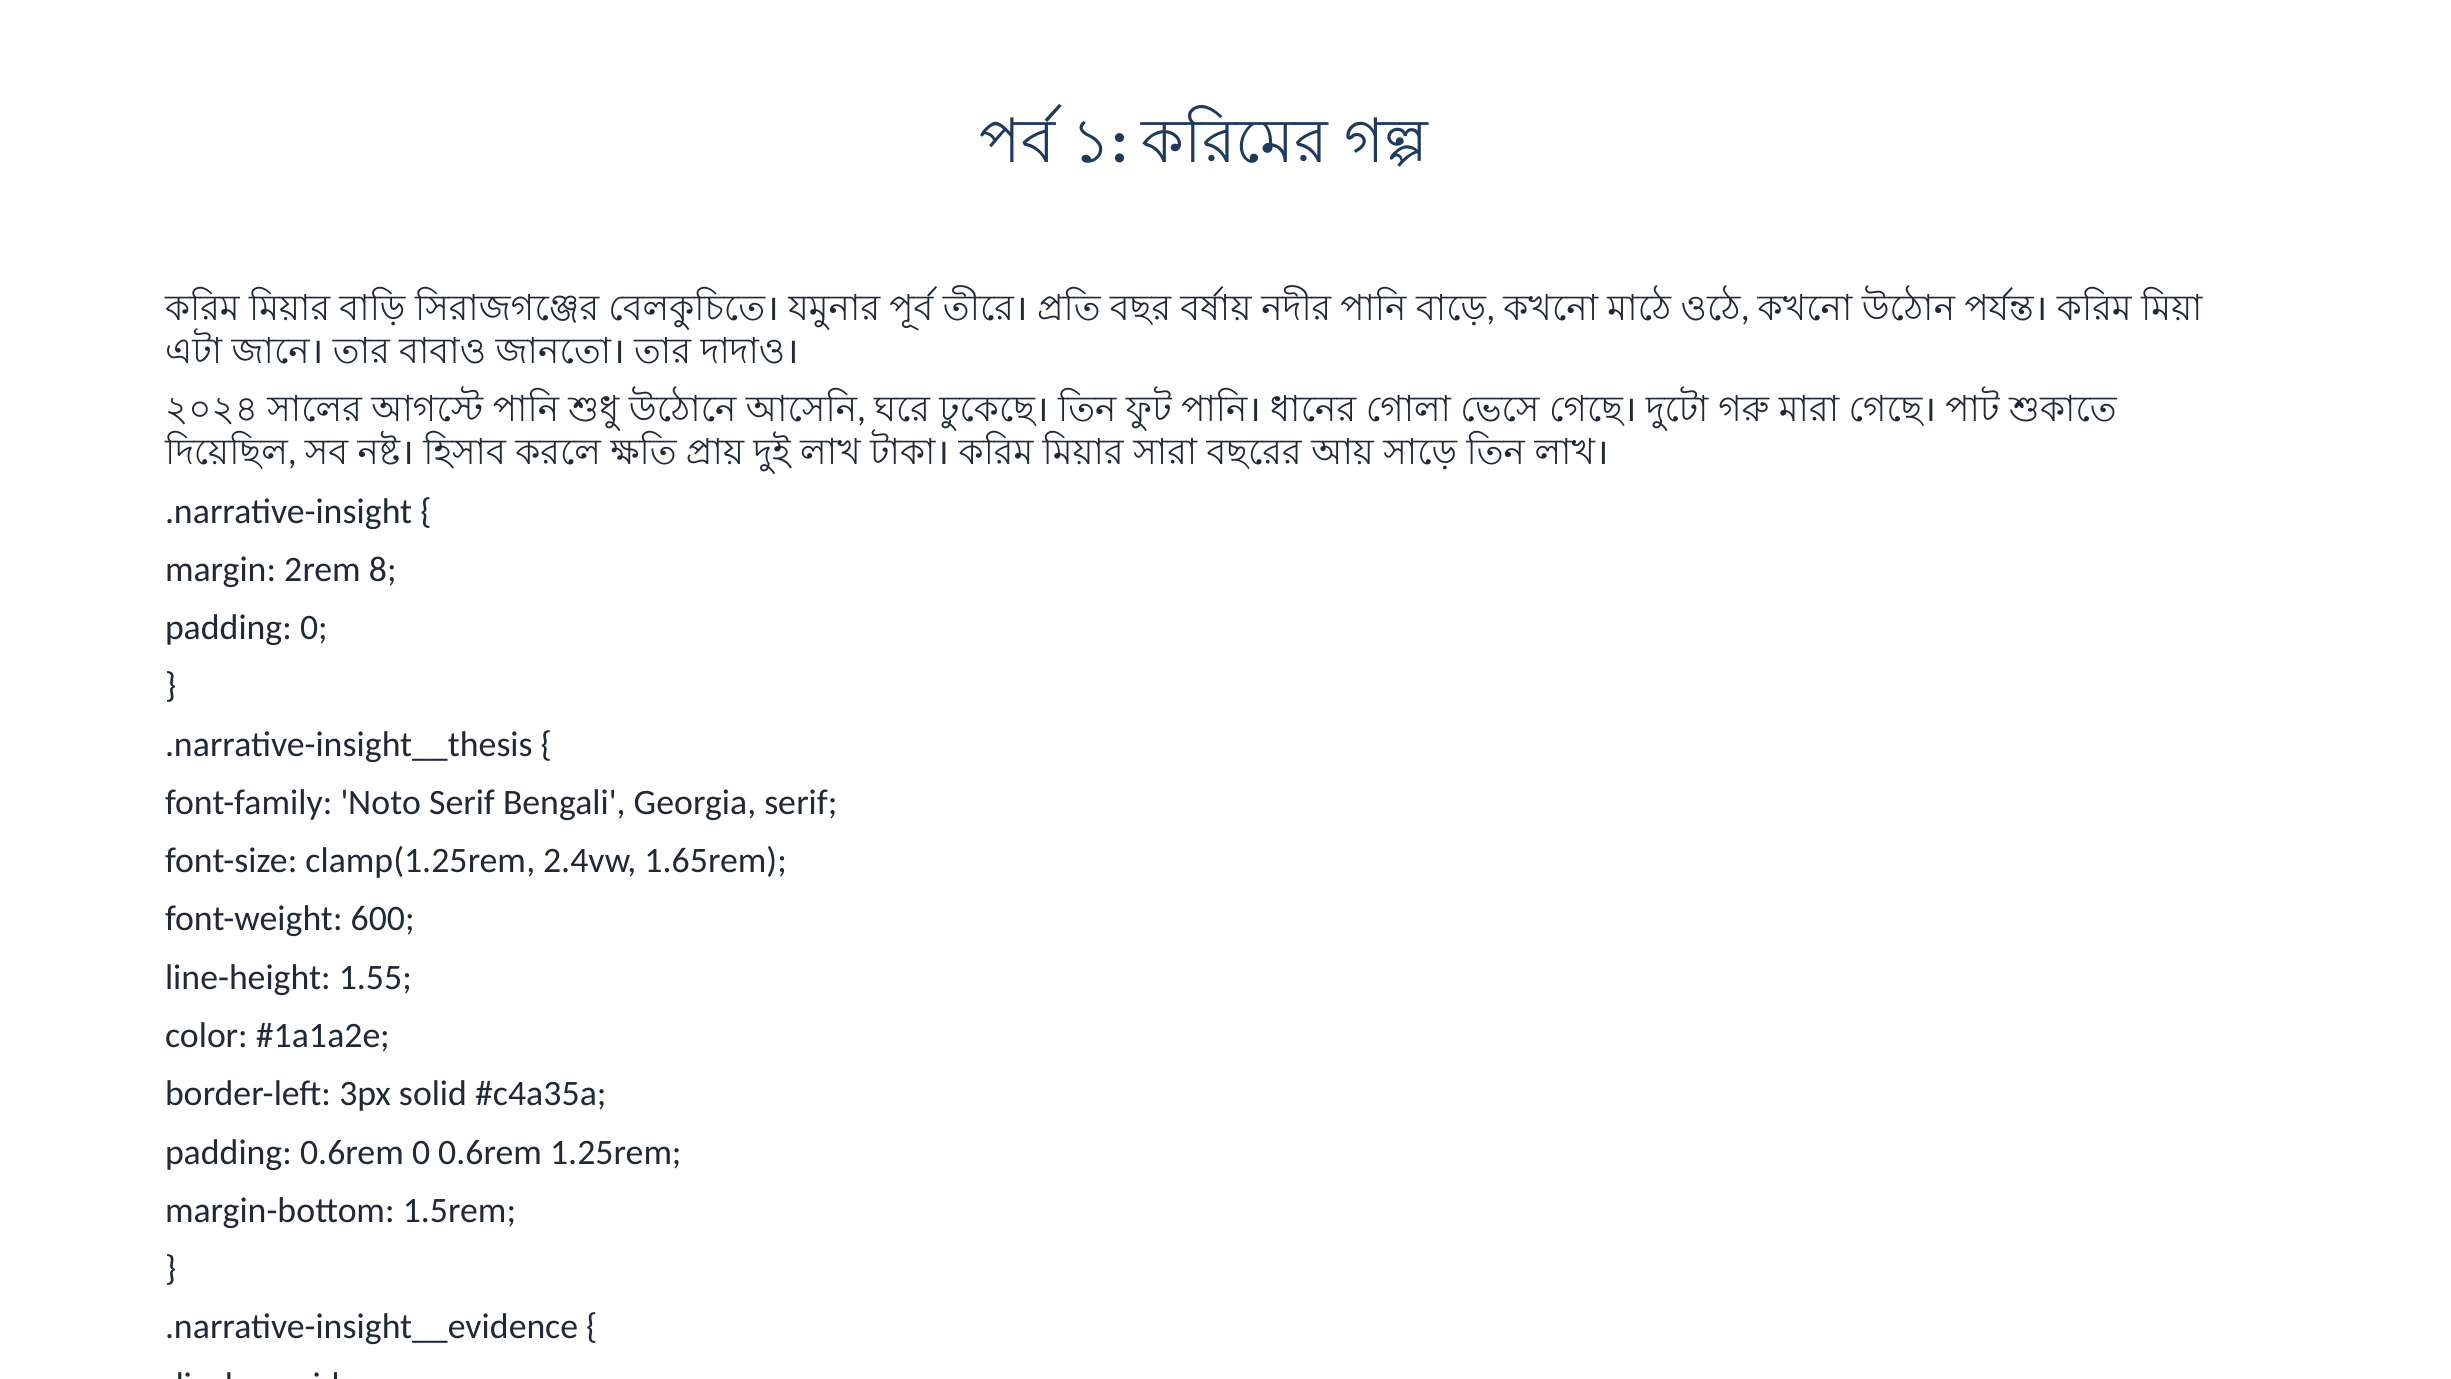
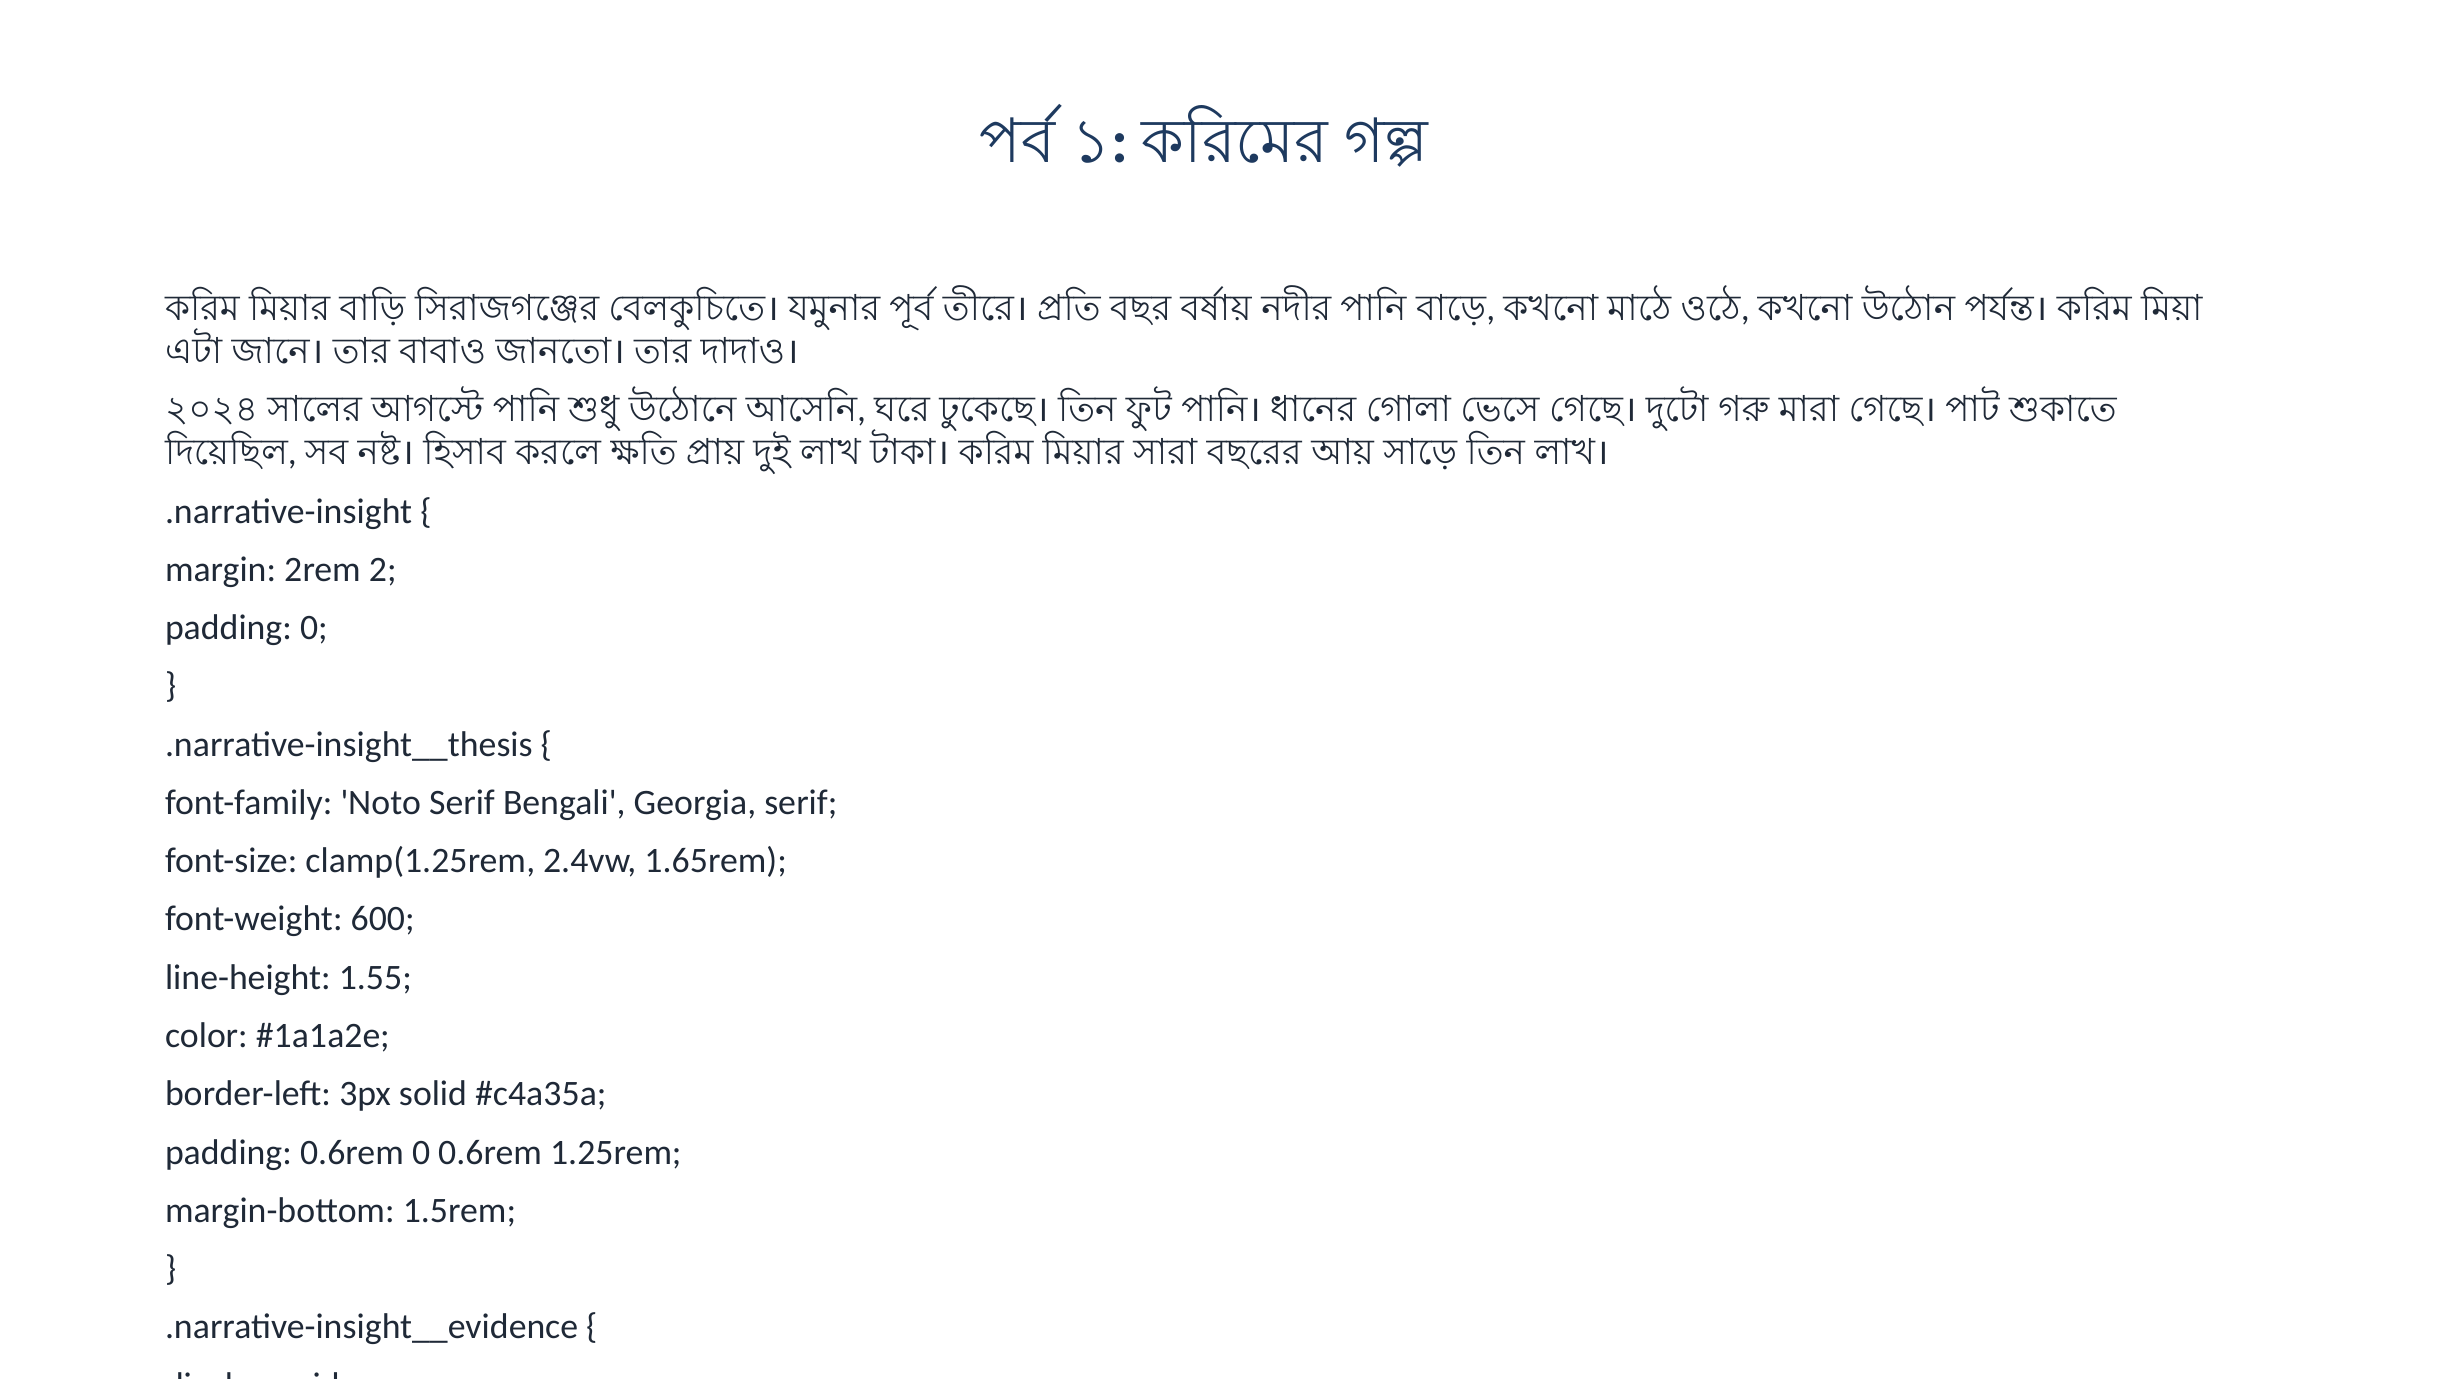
8: 8 -> 2
